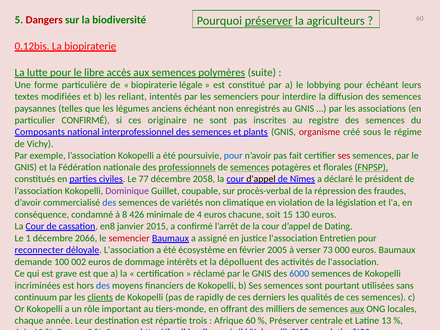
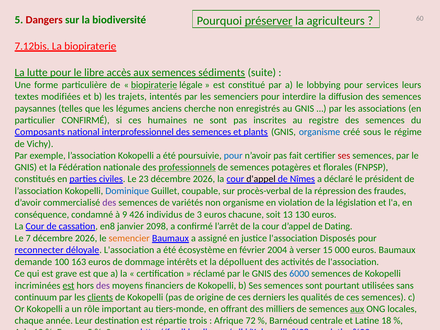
0.12bis: 0.12bis -> 7.12bis
polymères: polymères -> sédiments
biopiraterie at (154, 85) underline: none -> present
pour échéant: échéant -> services
reliant: reliant -> trajets
anciens échéant: échéant -> cherche
originaire: originaire -> humaines
organisme at (320, 132) colour: red -> blue
semences at (250, 167) underline: present -> none
FNPSP underline: present -> none
77: 77 -> 23
2058 at (204, 179): 2058 -> 2026
Dominique colour: purple -> blue
des at (109, 203) colour: blue -> purple
non climatique: climatique -> organisme
8: 8 -> 9
minimale: minimale -> individus
4: 4 -> 3
15: 15 -> 13
2015: 2015 -> 2098
1: 1 -> 7
2066 at (86, 238): 2066 -> 2026
semencier colour: red -> orange
Entretien: Entretien -> Disposés
2005: 2005 -> 2004
73: 73 -> 15
002: 002 -> 163
est at (68, 285) underline: none -> present
des at (103, 285) colour: blue -> purple
rapidly: rapidly -> origine
Afrique 60: 60 -> 72
Préserver at (289, 321): Préserver -> Barnéoud
13: 13 -> 18
